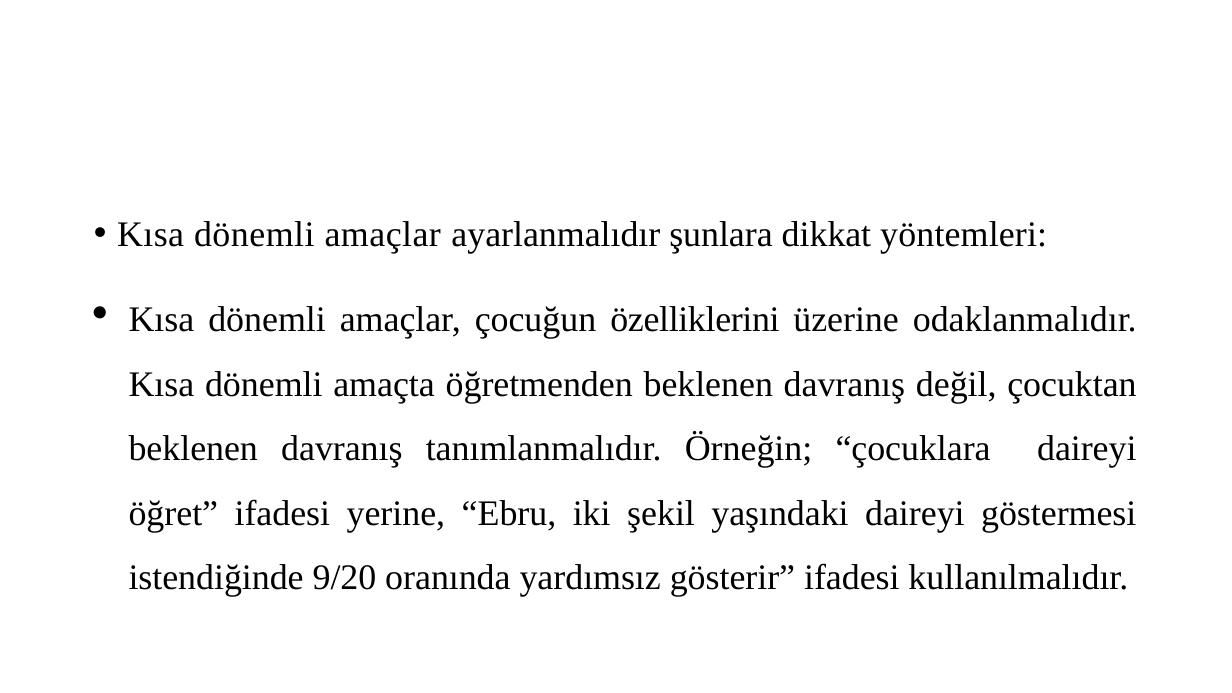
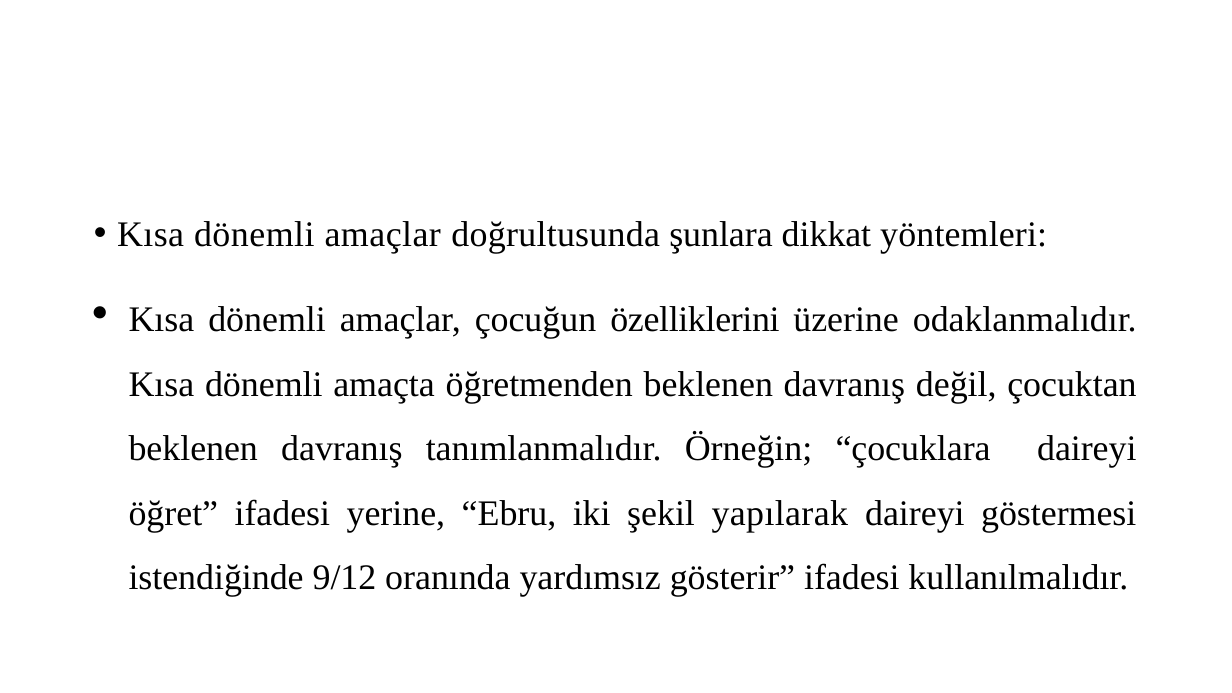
ayarlanmalıdır: ayarlanmalıdır -> doğrultusunda
yaşındaki: yaşındaki -> yapılarak
9/20: 9/20 -> 9/12
